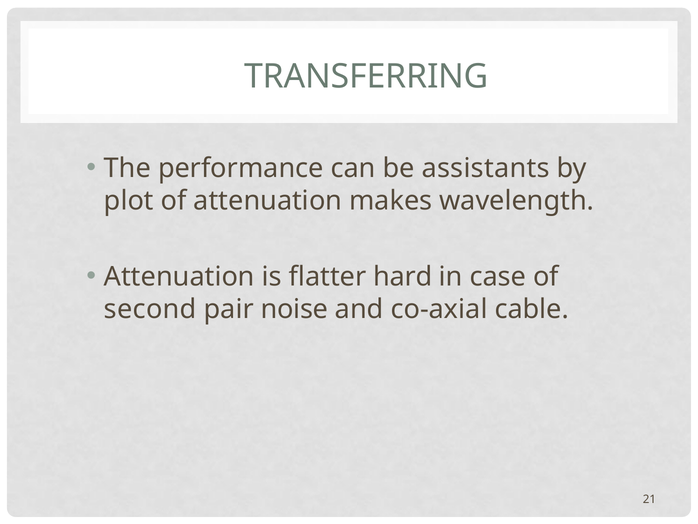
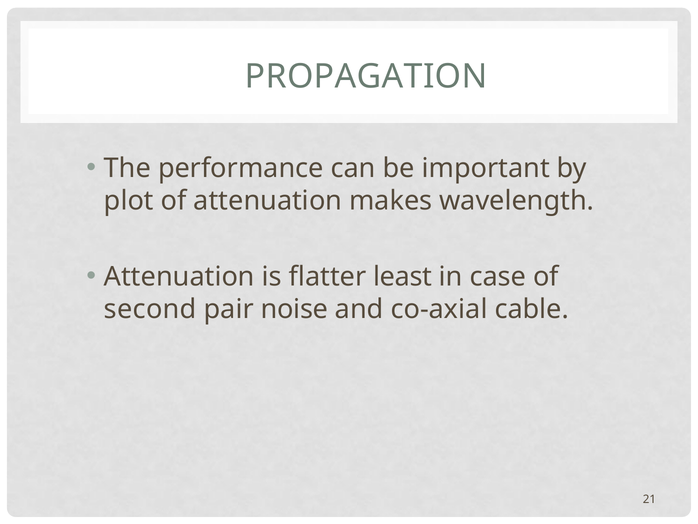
TRANSFERRING: TRANSFERRING -> PROPAGATION
assistants: assistants -> important
hard: hard -> least
